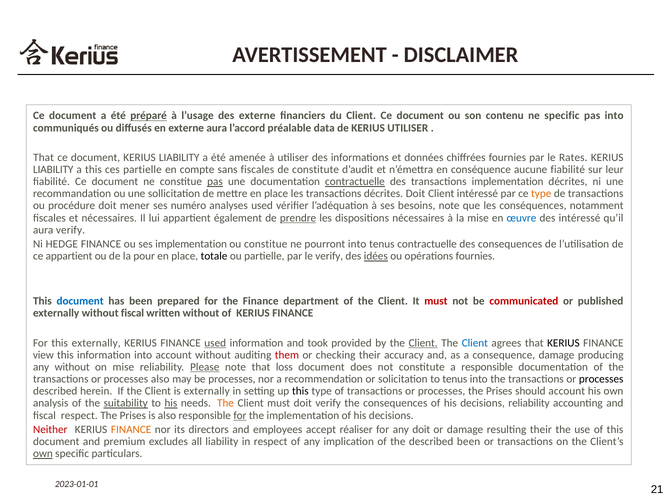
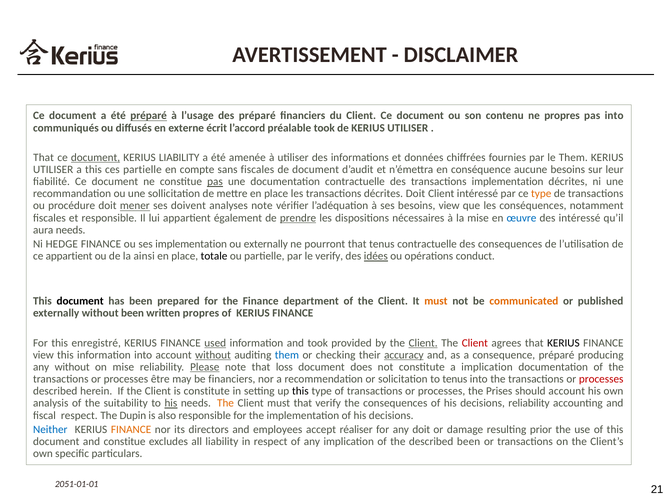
des externe: externe -> préparé
ne specific: specific -> propres
externe aura: aura -> écrit
préalable data: data -> took
document at (96, 157) underline: none -> present
le Rates: Rates -> Them
LIABILITY at (53, 170): LIABILITY -> UTILISER
de constitute: constitute -> document
aucune fiabilité: fiabilité -> besoins
contractuelle at (355, 182) underline: present -> none
mener underline: none -> present
numéro: numéro -> doivent
analyses used: used -> note
besoins note: note -> view
et nécessaires: nécessaires -> responsible
aura verify: verify -> needs
ou constitue: constitue -> externally
pourront into: into -> that
pour: pour -> ainsi
opérations fournies: fournies -> conduct
document at (80, 301) colour: blue -> black
must at (436, 301) colour: red -> orange
communicated colour: red -> orange
without fiscal: fiscal -> been
written without: without -> propres
this externally: externally -> enregistré
Client at (475, 343) colour: blue -> red
without at (213, 355) underline: none -> present
them at (287, 355) colour: red -> blue
accuracy underline: none -> present
consequence damage: damage -> préparé
a responsible: responsible -> implication
processes also: also -> être
be processes: processes -> financiers
processes at (601, 379) colour: black -> red
is externally: externally -> constitute
suitability underline: present -> none
must doit: doit -> that
Prises at (133, 415): Prises -> Dupin
for at (240, 415) underline: present -> none
Neither colour: red -> blue
resulting their: their -> prior
and premium: premium -> constitue
own at (43, 454) underline: present -> none
2023-01-01: 2023-01-01 -> 2051-01-01
